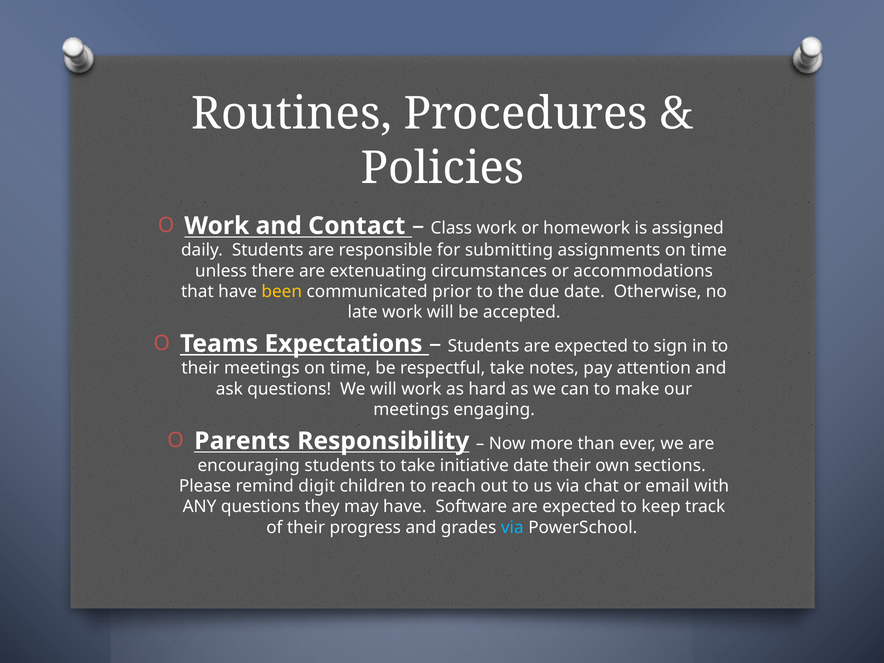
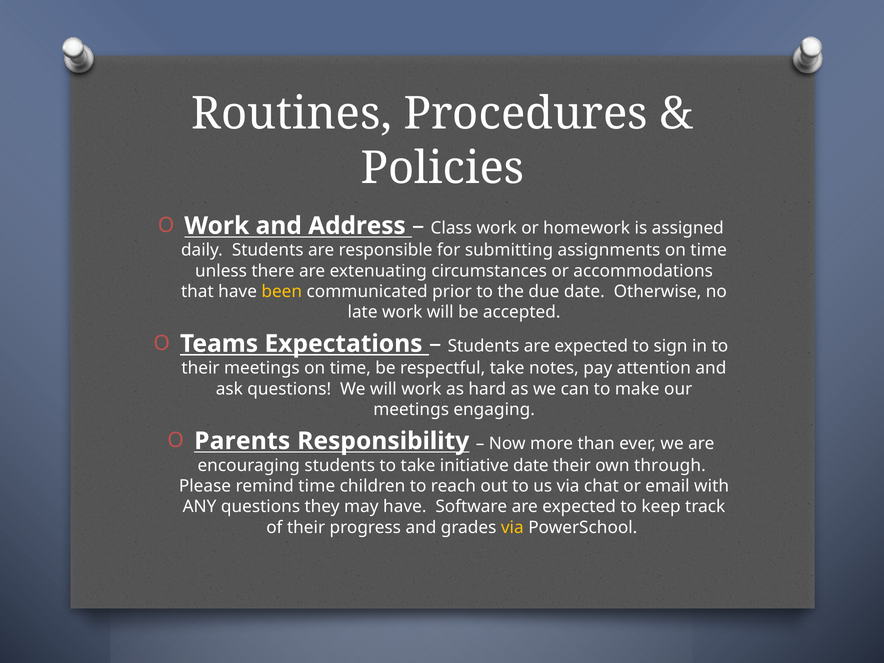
Contact: Contact -> Address
sections: sections -> through
remind digit: digit -> time
via at (512, 527) colour: light blue -> yellow
